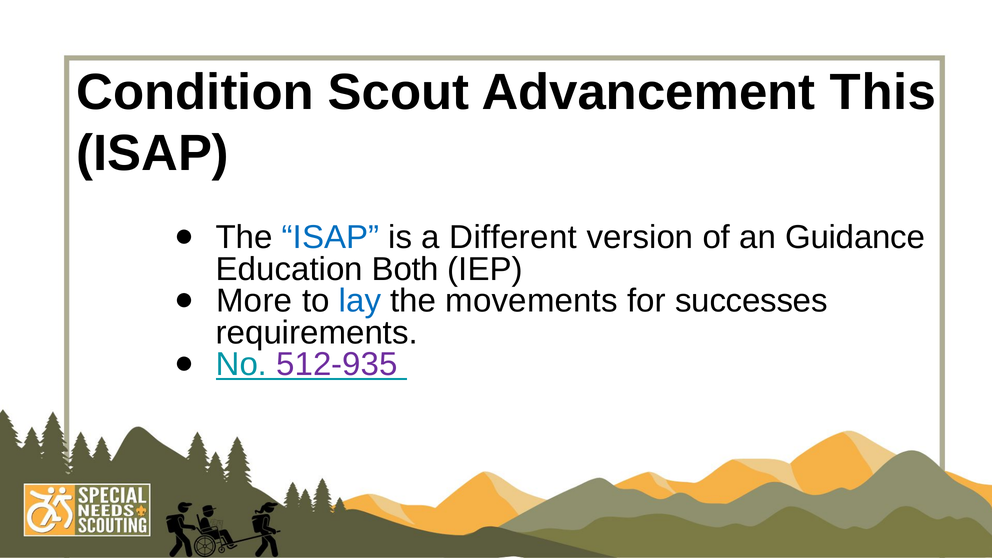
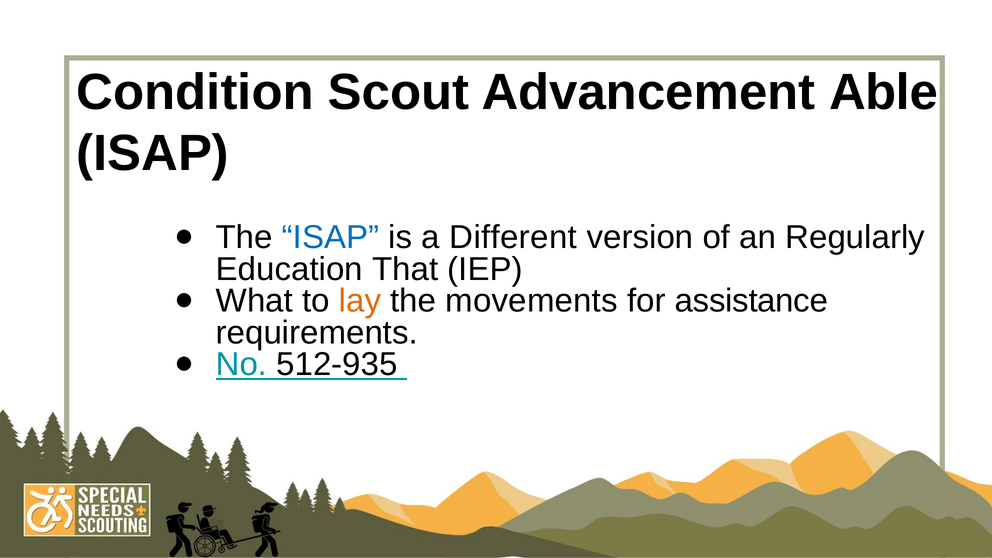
This: This -> Able
Guidance: Guidance -> Regularly
Both: Both -> That
More: More -> What
lay colour: blue -> orange
successes: successes -> assistance
512-935 colour: purple -> black
